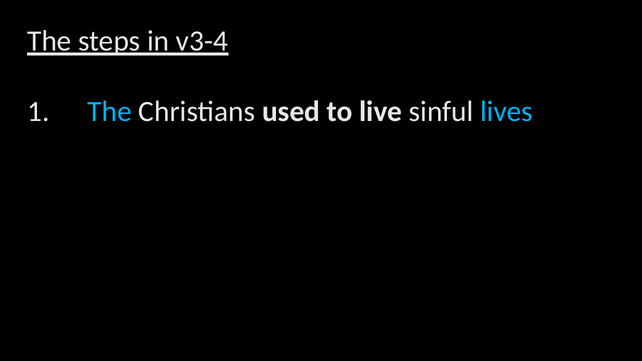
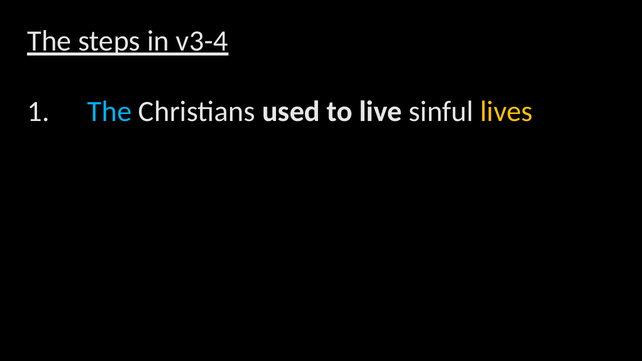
lives colour: light blue -> yellow
